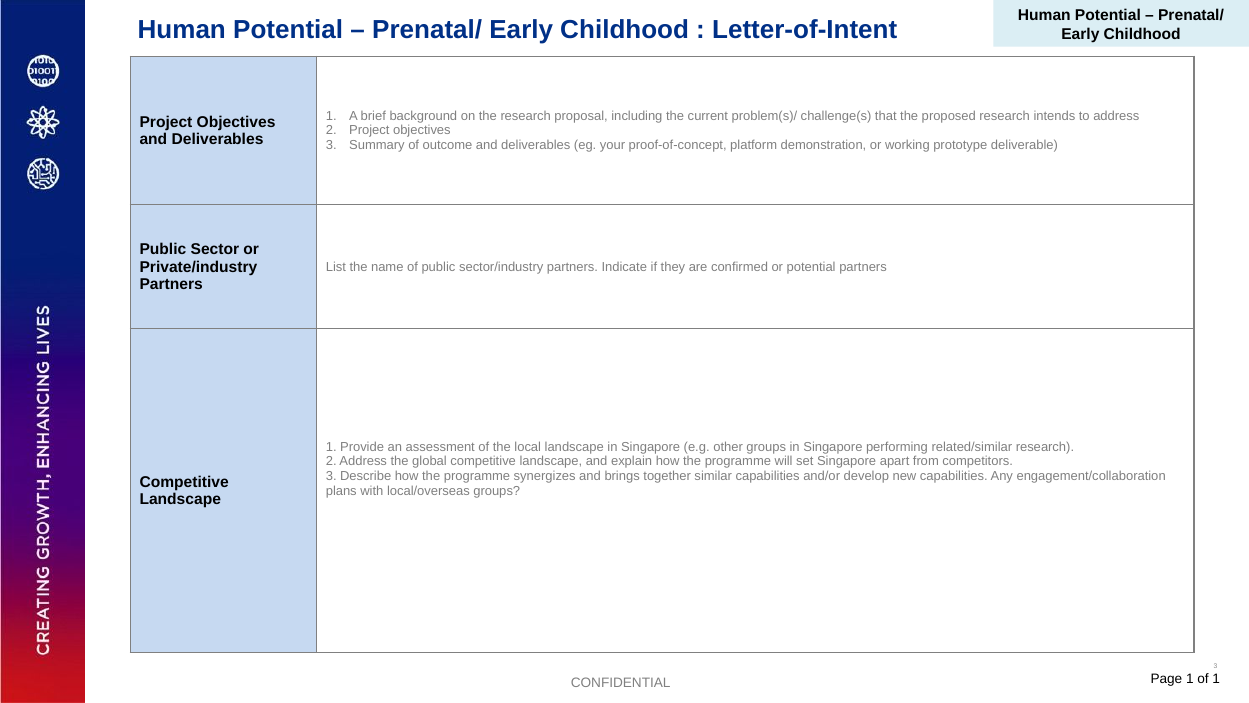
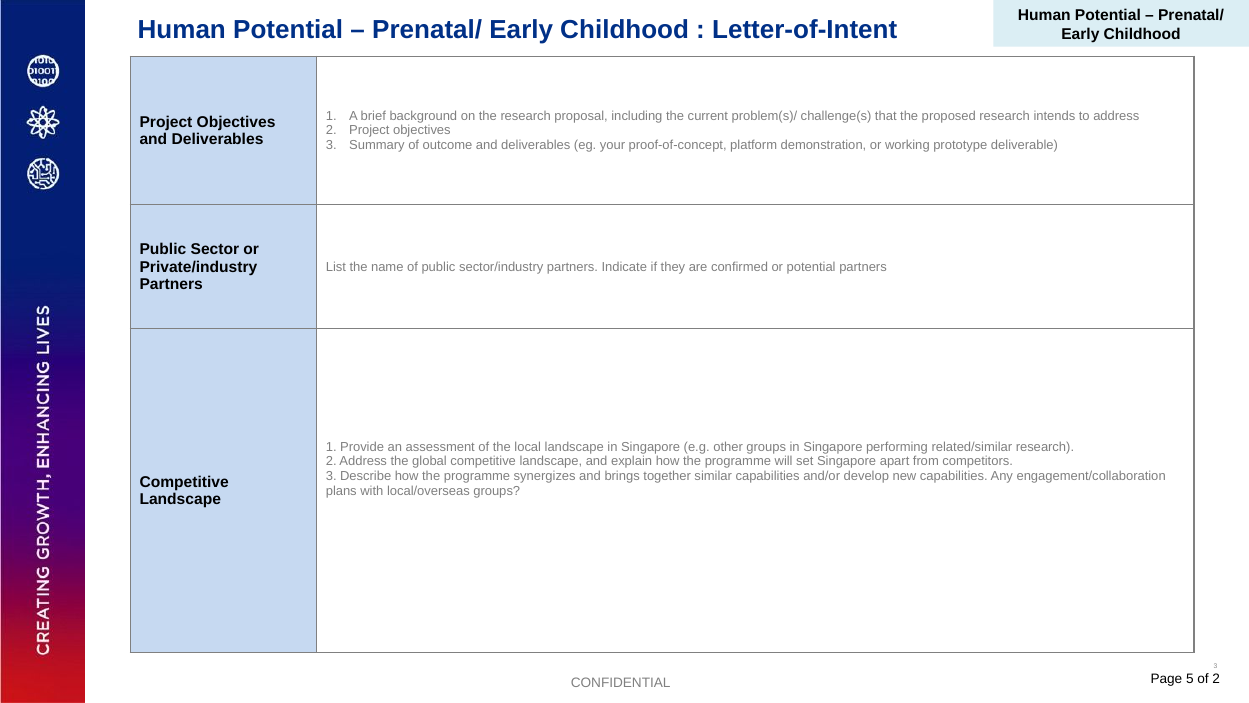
Page 1: 1 -> 5
of 1: 1 -> 2
